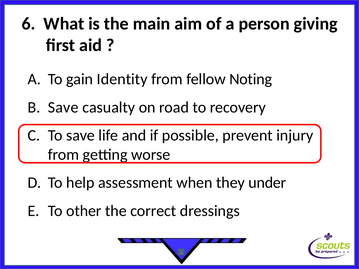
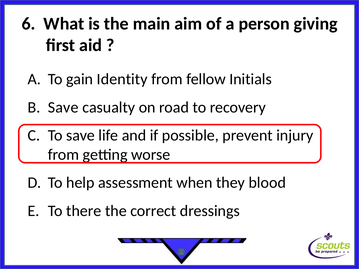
Noting: Noting -> Initials
under: under -> blood
other: other -> there
